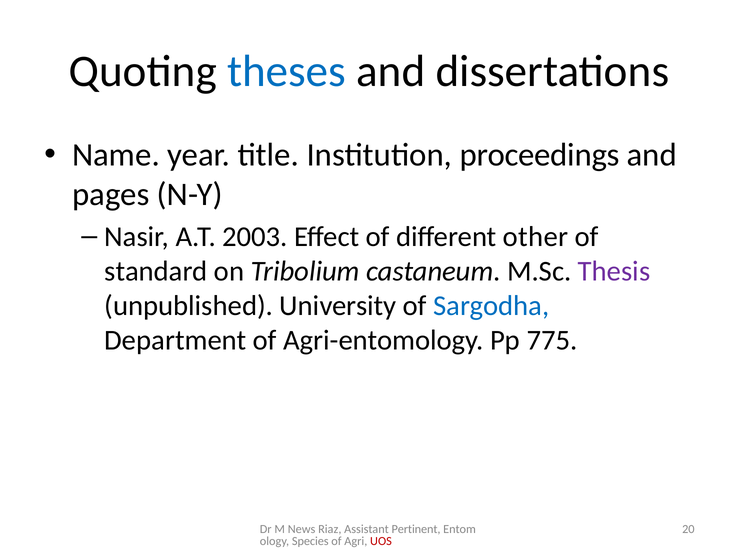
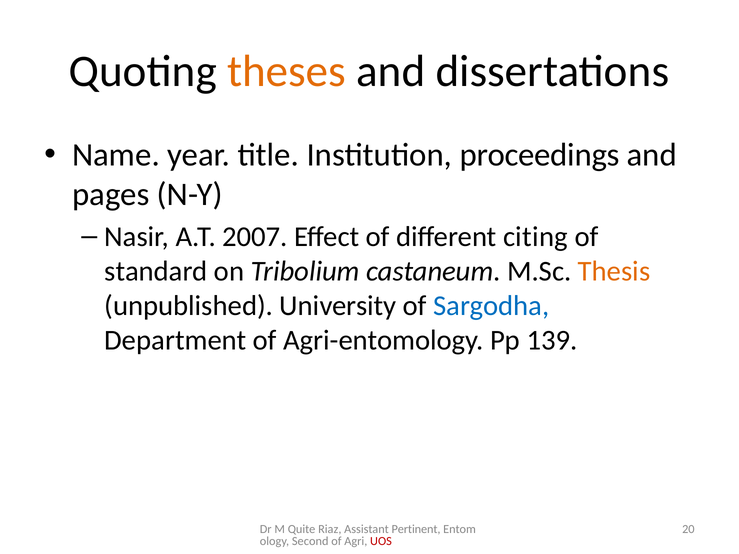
theses colour: blue -> orange
2003: 2003 -> 2007
other: other -> citing
Thesis colour: purple -> orange
775: 775 -> 139
News: News -> Quite
Species: Species -> Second
